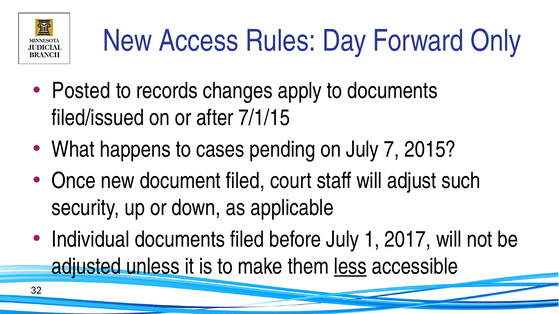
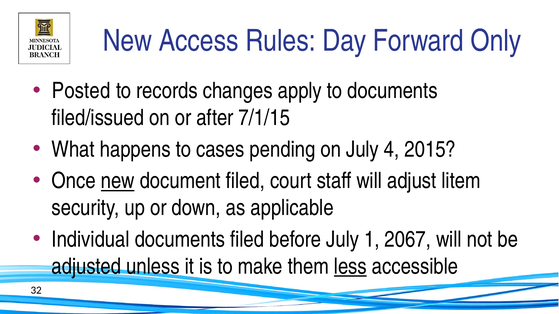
7: 7 -> 4
new at (118, 181) underline: none -> present
such: such -> litem
2017: 2017 -> 2067
